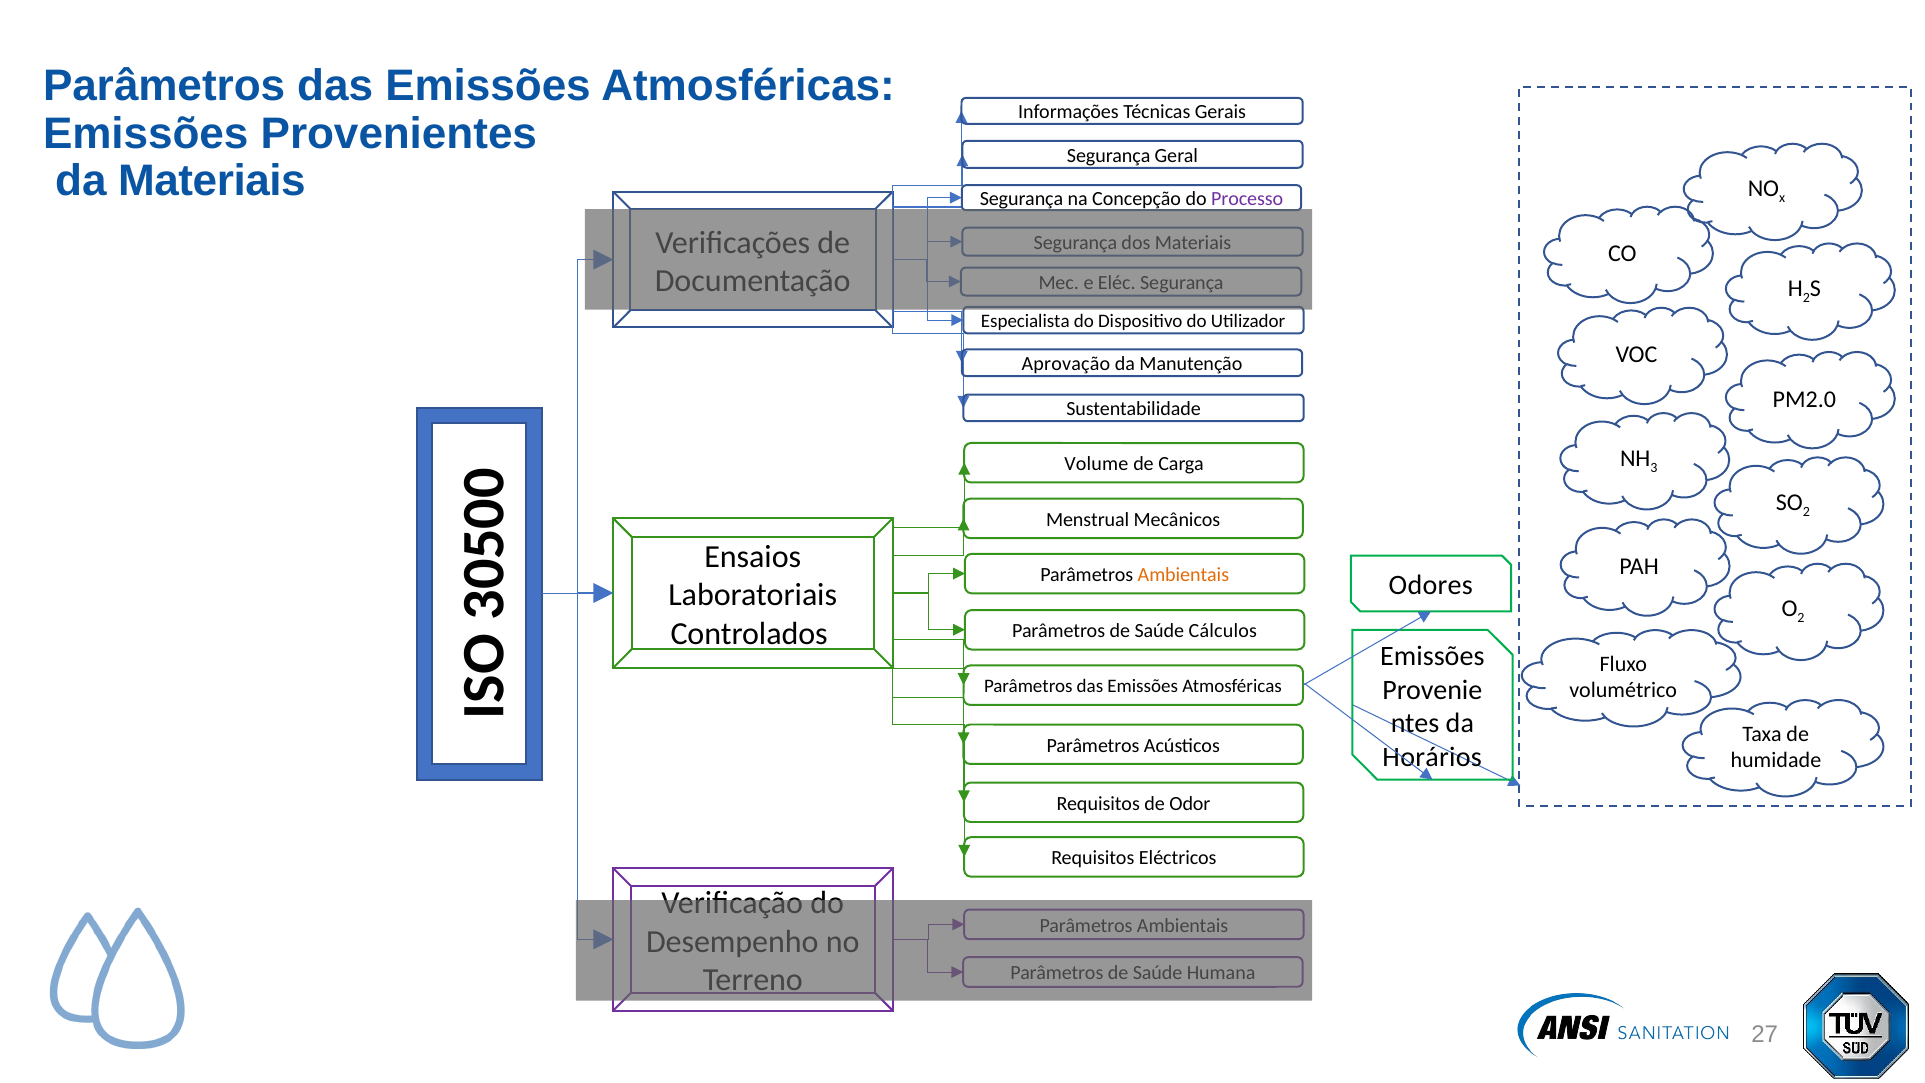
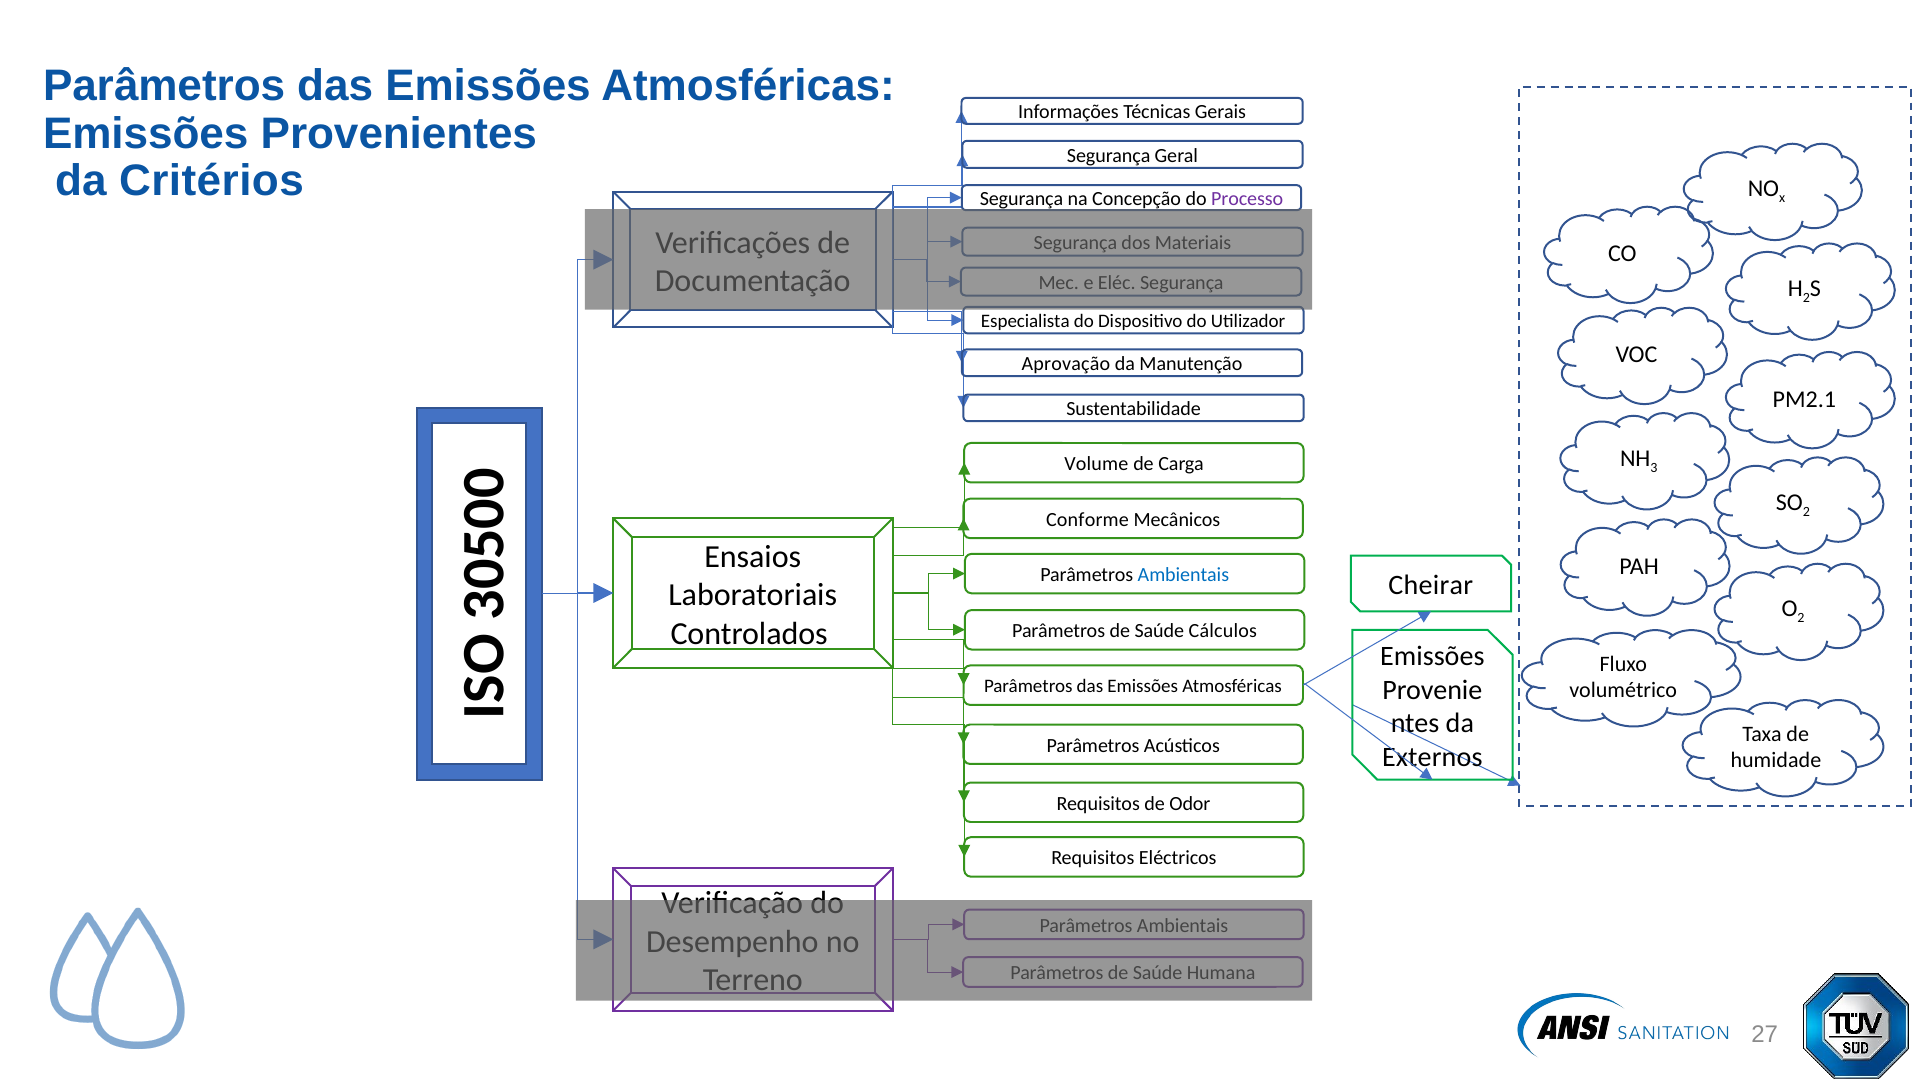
da Materiais: Materiais -> Critérios
PM2.0: PM2.0 -> PM2.1
Menstrual: Menstrual -> Conforme
Ambientais at (1183, 575) colour: orange -> blue
Odores: Odores -> Cheirar
Horários: Horários -> Externos
